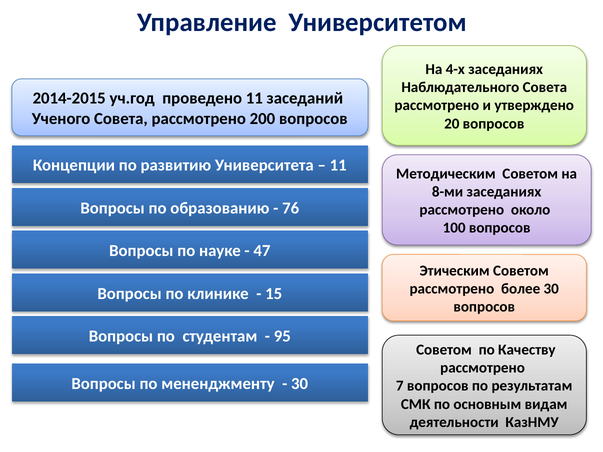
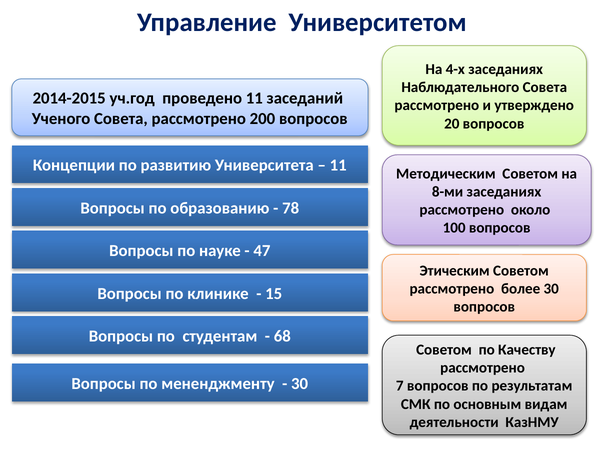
76: 76 -> 78
95: 95 -> 68
